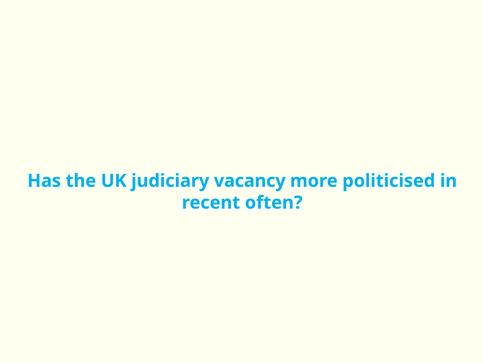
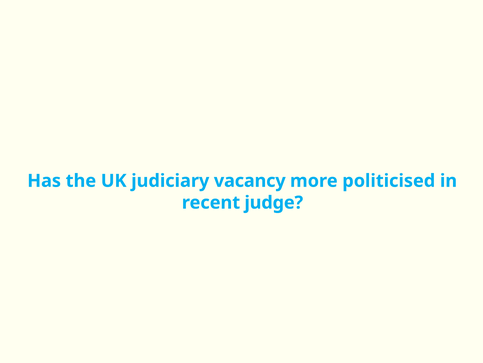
often: often -> judge
